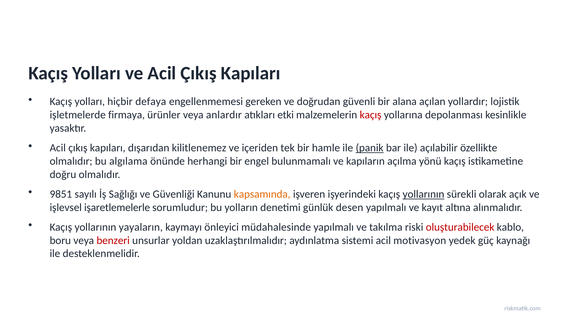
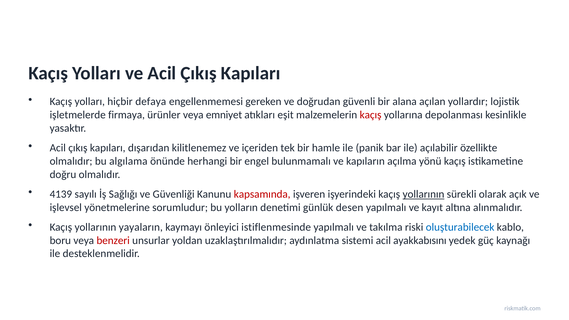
anlardır: anlardır -> emniyet
etki: etki -> eşit
panik underline: present -> none
9851: 9851 -> 4139
kapsamında colour: orange -> red
işaretlemelerle: işaretlemelerle -> yönetmelerine
müdahalesinde: müdahalesinde -> istiflenmesinde
oluşturabilecek colour: red -> blue
motivasyon: motivasyon -> ayakkabısını
